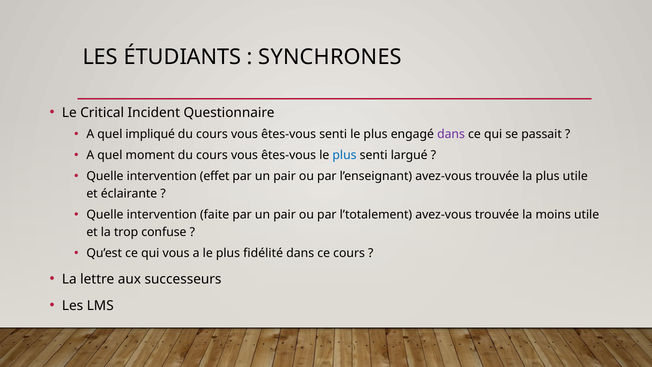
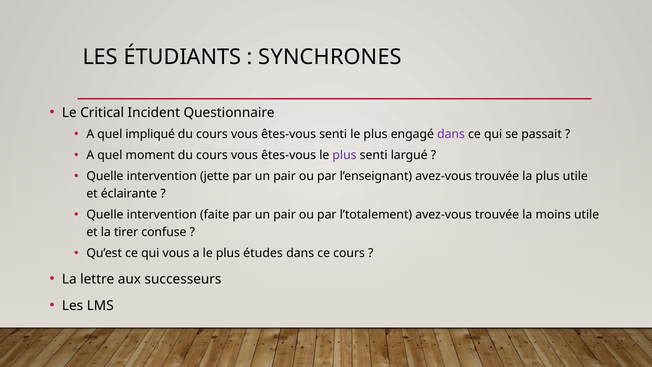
plus at (345, 155) colour: blue -> purple
effet: effet -> jette
trop: trop -> tirer
fidélité: fidélité -> études
